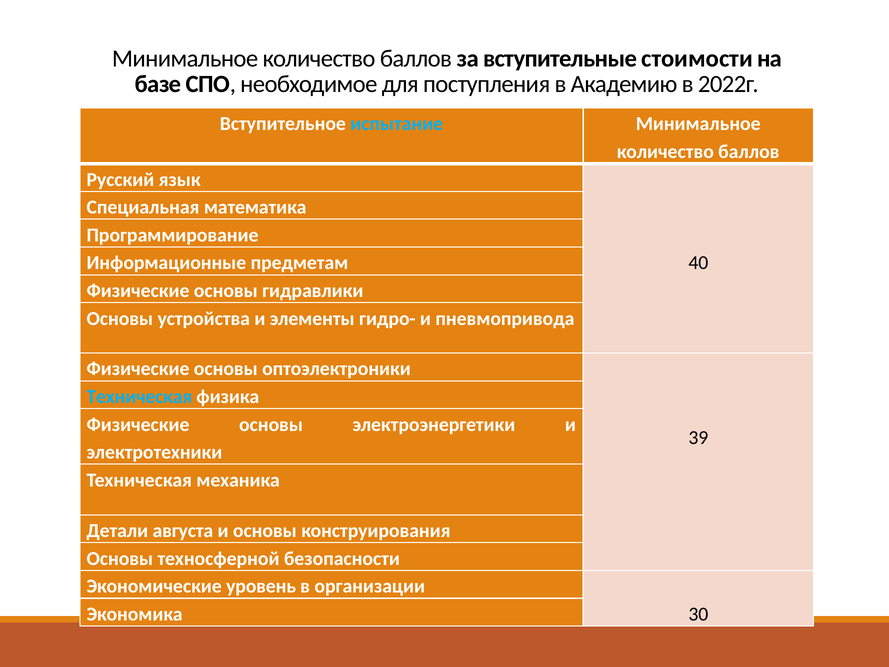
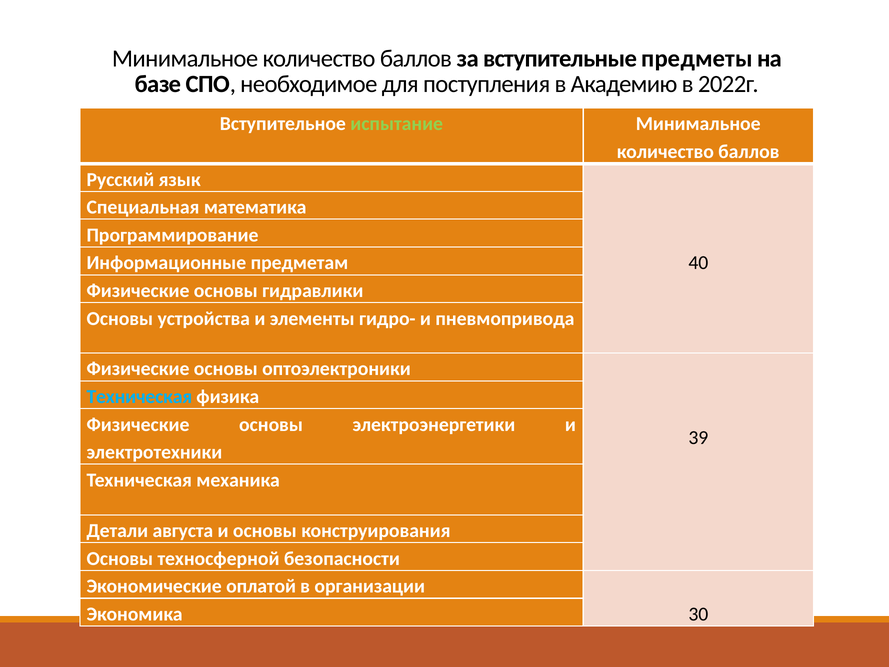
стоимости: стоимости -> предметы
испытание colour: light blue -> light green
уровень: уровень -> оплатой
